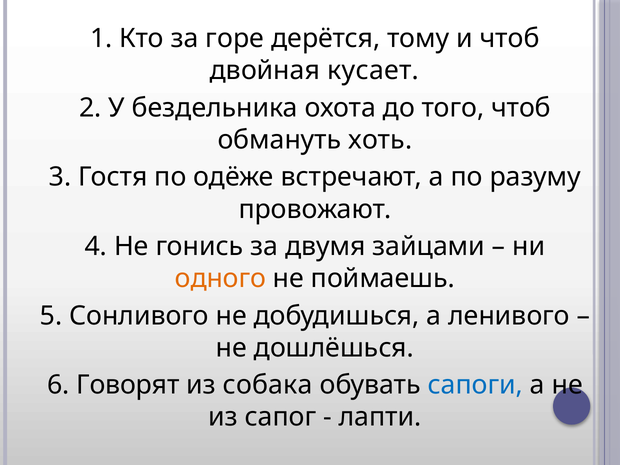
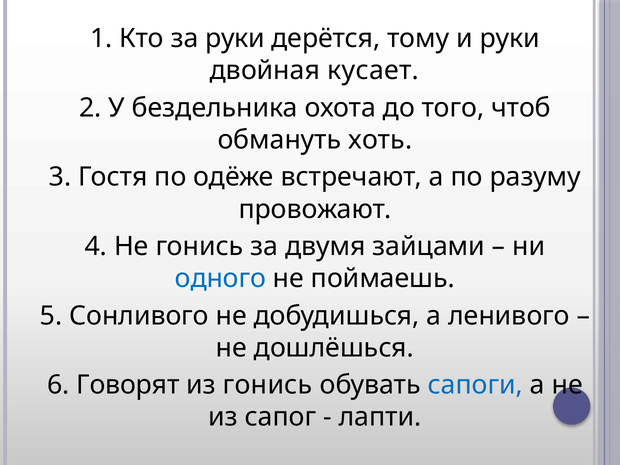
за горе: горе -> руки
и чтоб: чтоб -> руки
одного colour: orange -> blue
из собака: собака -> гонись
